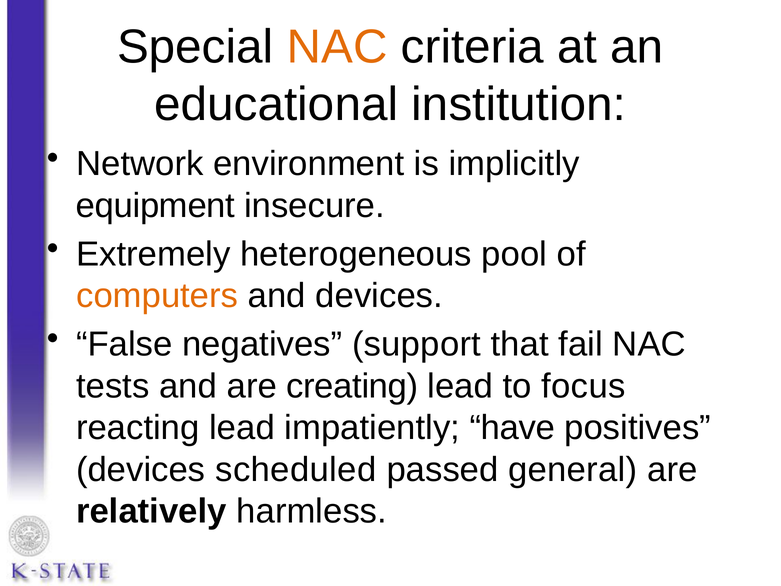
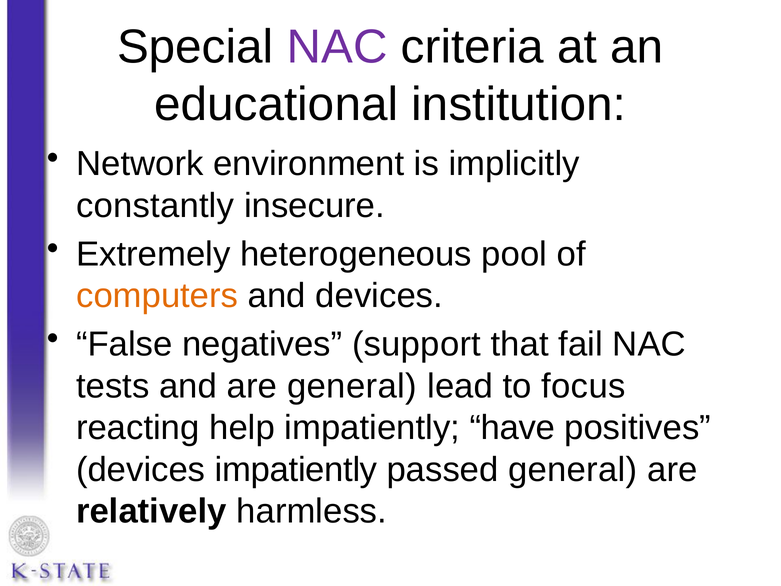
NAC at (337, 47) colour: orange -> purple
equipment: equipment -> constantly
are creating: creating -> general
reacting lead: lead -> help
devices scheduled: scheduled -> impatiently
